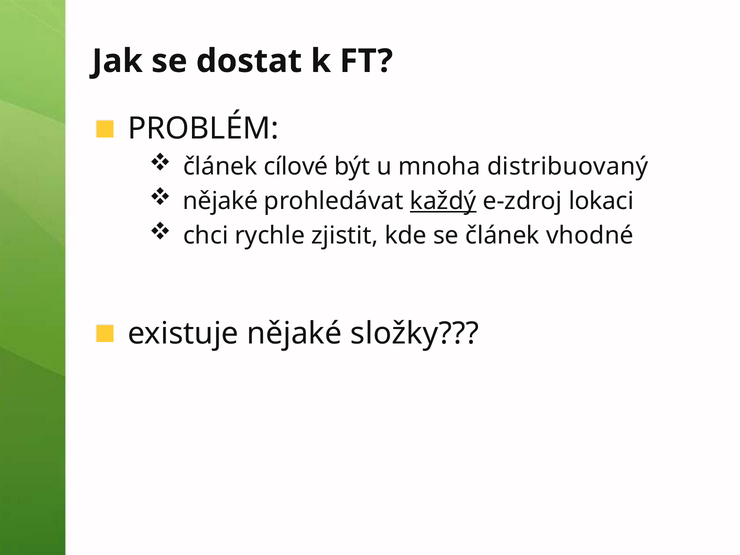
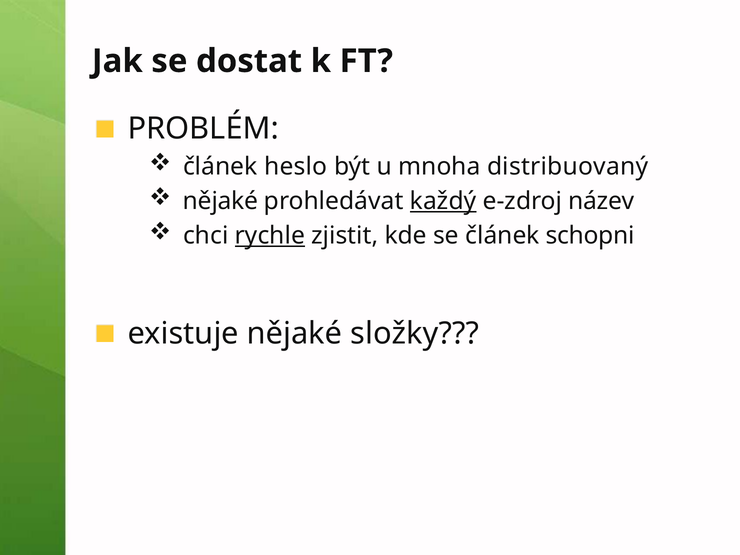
cílové: cílové -> heslo
lokaci: lokaci -> název
rychle underline: none -> present
vhodné: vhodné -> schopni
